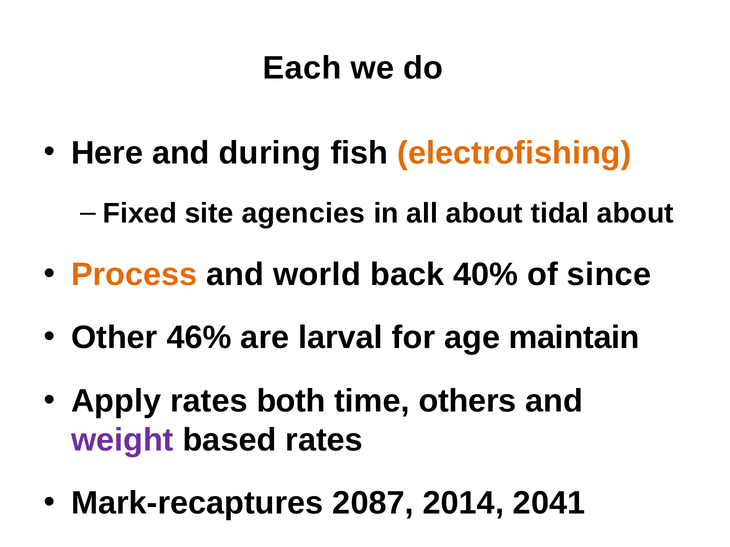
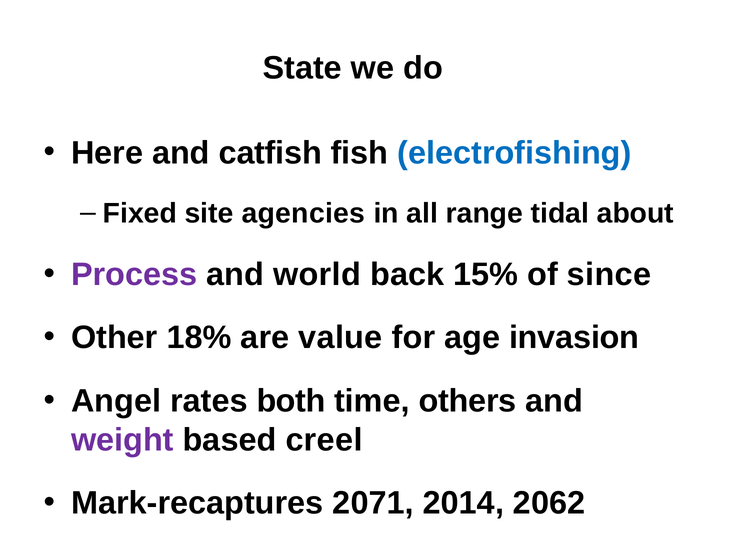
Each: Each -> State
during: during -> catfish
electrofishing colour: orange -> blue
all about: about -> range
Process colour: orange -> purple
40%: 40% -> 15%
46%: 46% -> 18%
larval: larval -> value
maintain: maintain -> invasion
Apply: Apply -> Angel
based rates: rates -> creel
2087: 2087 -> 2071
2041: 2041 -> 2062
